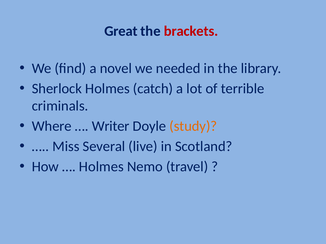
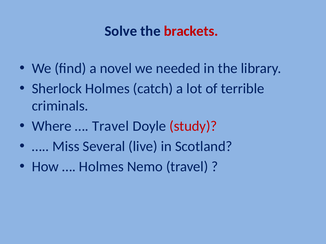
Great: Great -> Solve
Writer at (111, 126): Writer -> Travel
study colour: orange -> red
